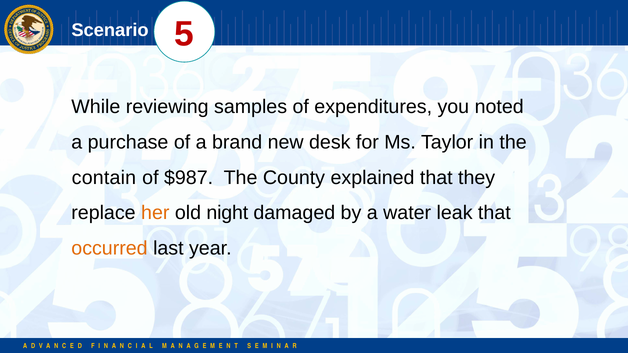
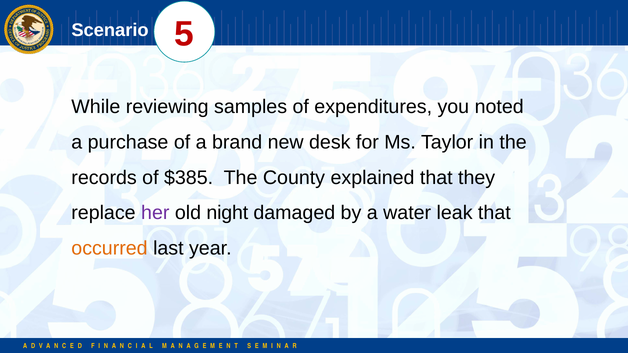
contain: contain -> records
$987: $987 -> $385
her colour: orange -> purple
